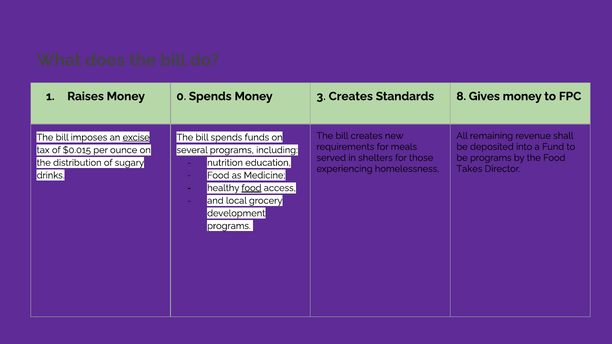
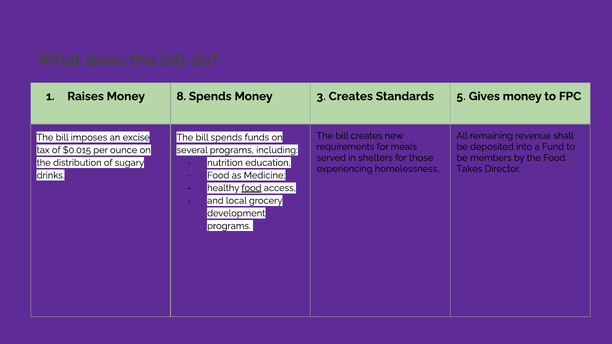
0: 0 -> 8
8: 8 -> 5
excise underline: present -> none
be programs: programs -> members
